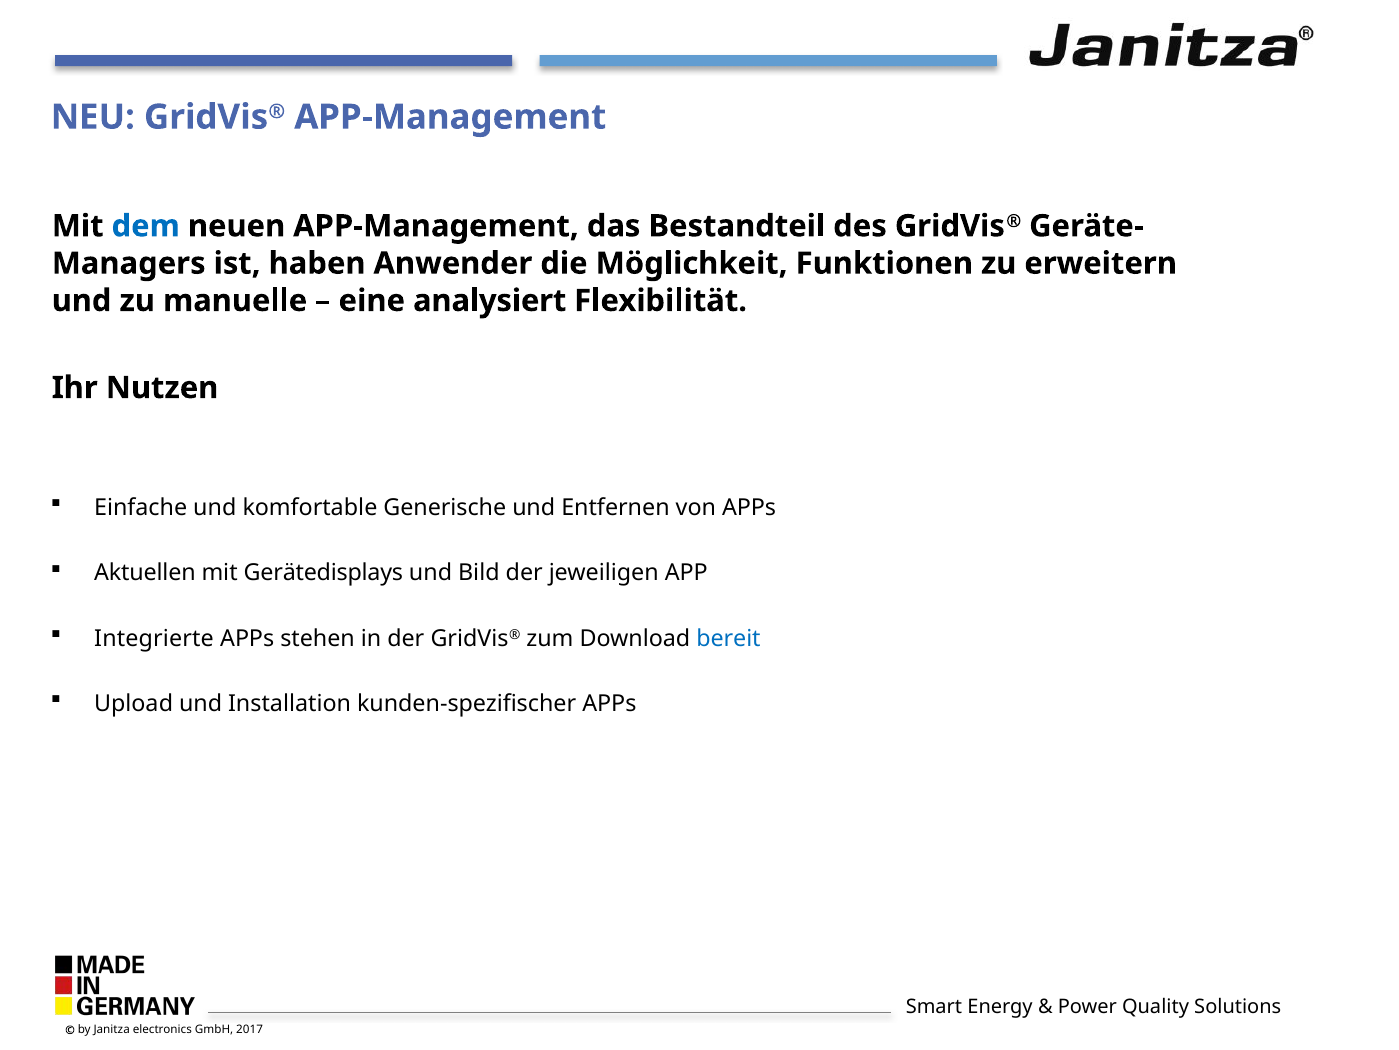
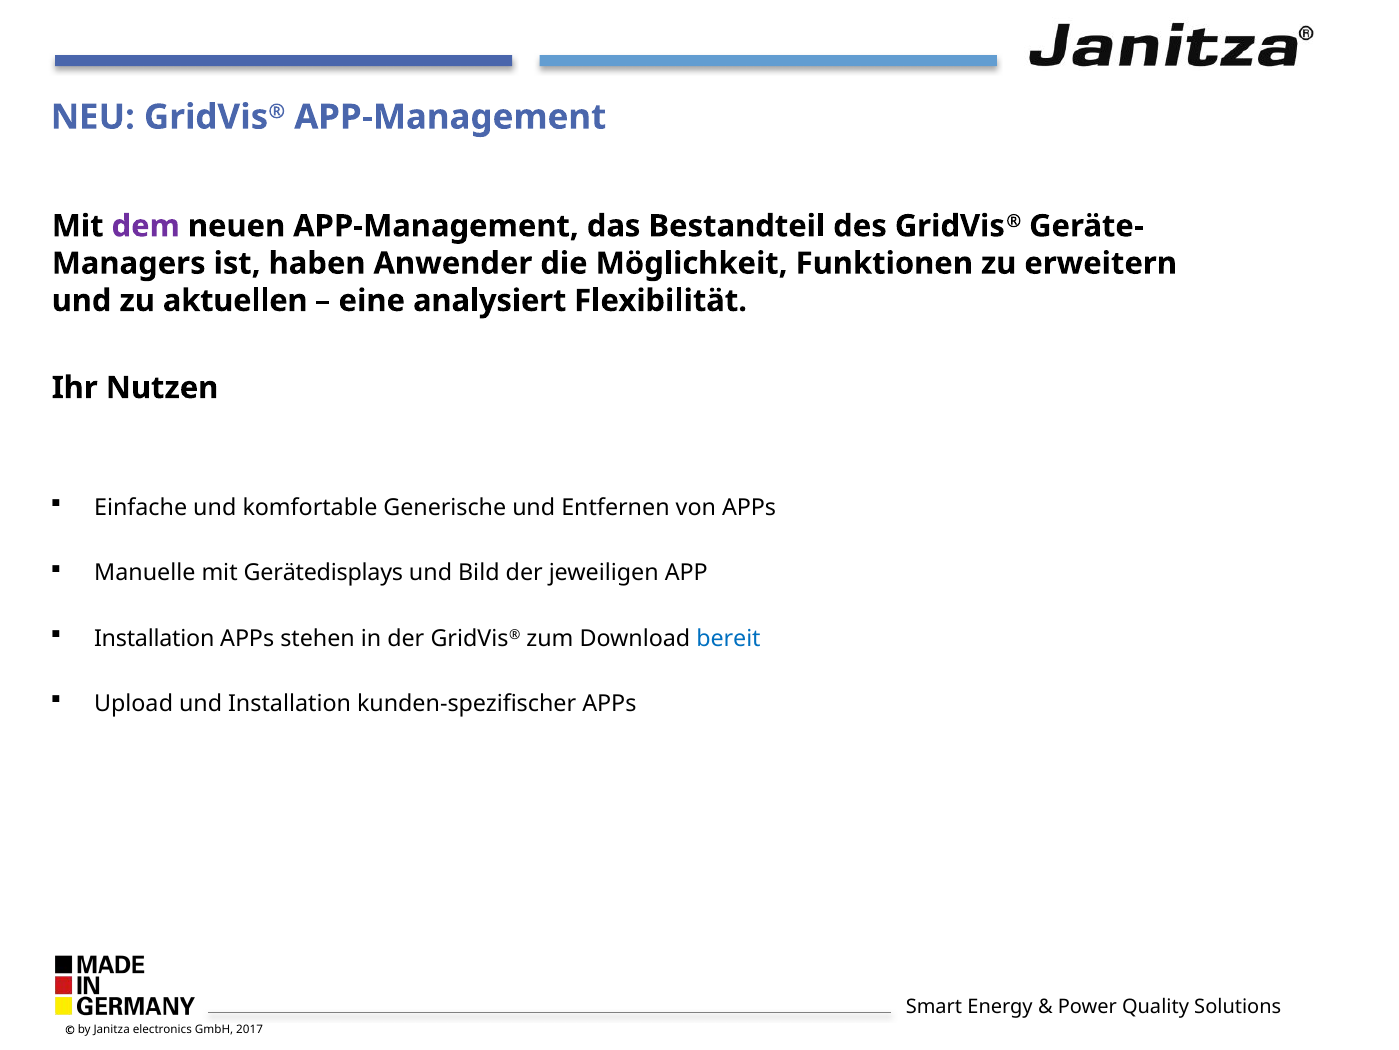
dem colour: blue -> purple
manuelle: manuelle -> aktuellen
Aktuellen: Aktuellen -> Manuelle
Integrierte at (154, 638): Integrierte -> Installation
